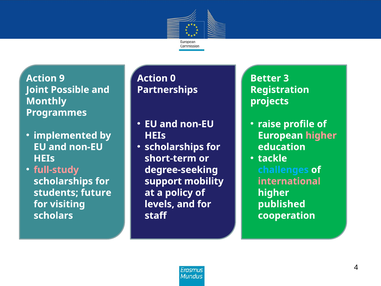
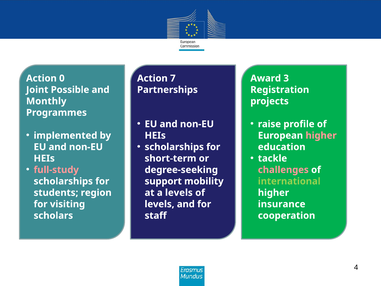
9: 9 -> 0
0: 0 -> 7
Better: Better -> Award
challenges colour: light blue -> pink
international colour: pink -> light green
future: future -> region
a policy: policy -> levels
published: published -> insurance
